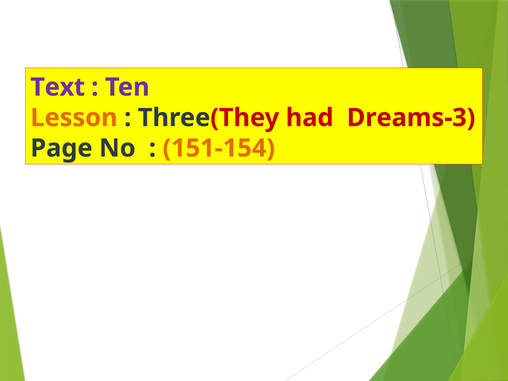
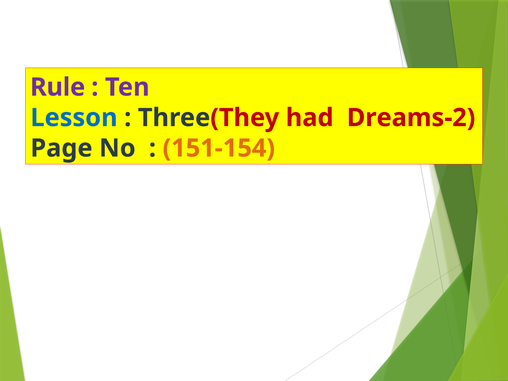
Text: Text -> Rule
Lesson colour: orange -> blue
Dreams-3: Dreams-3 -> Dreams-2
